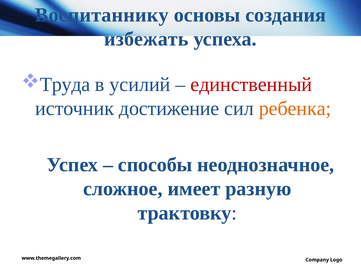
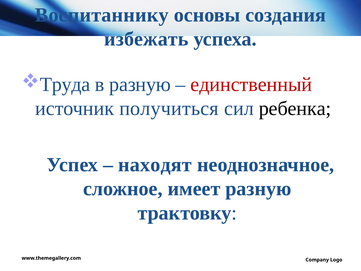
в усилий: усилий -> разную
достижение: достижение -> получиться
ребенка colour: orange -> black
способы: способы -> находят
